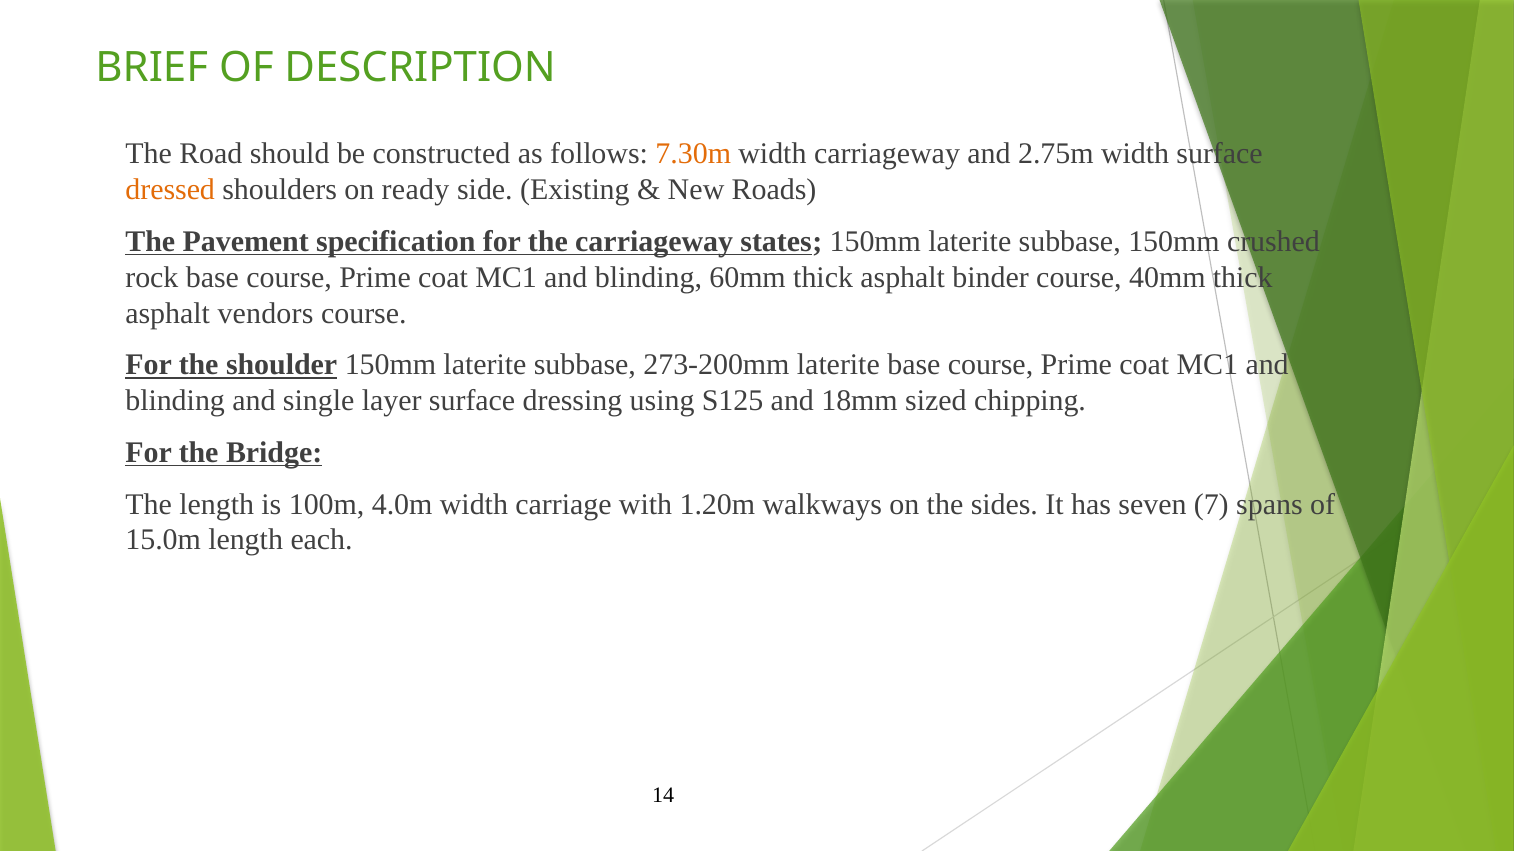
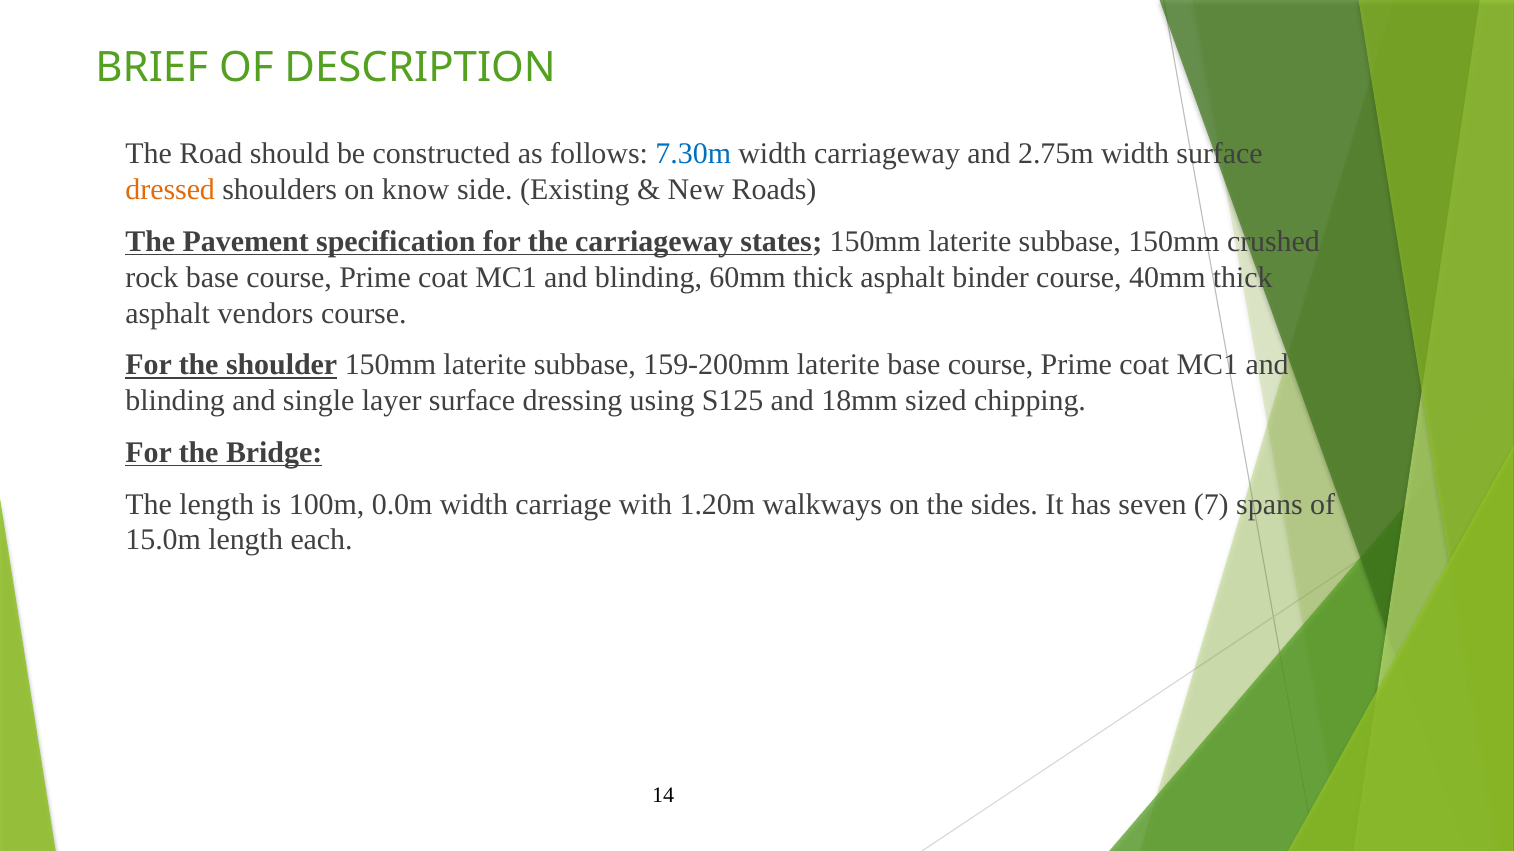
7.30m colour: orange -> blue
ready: ready -> know
273-200mm: 273-200mm -> 159-200mm
4.0m: 4.0m -> 0.0m
